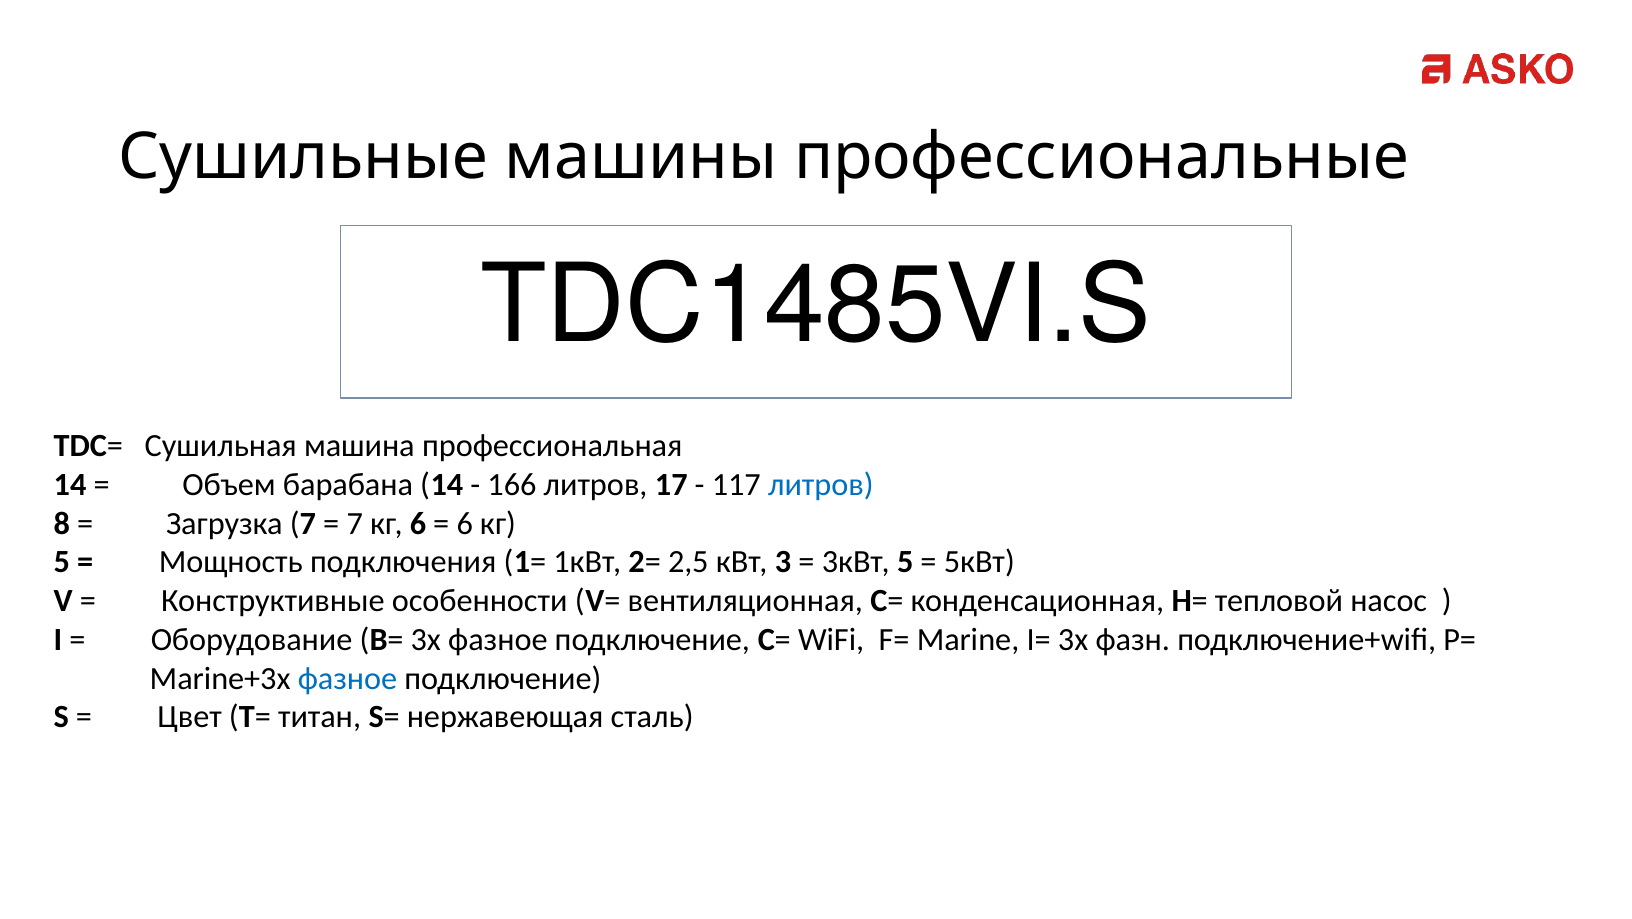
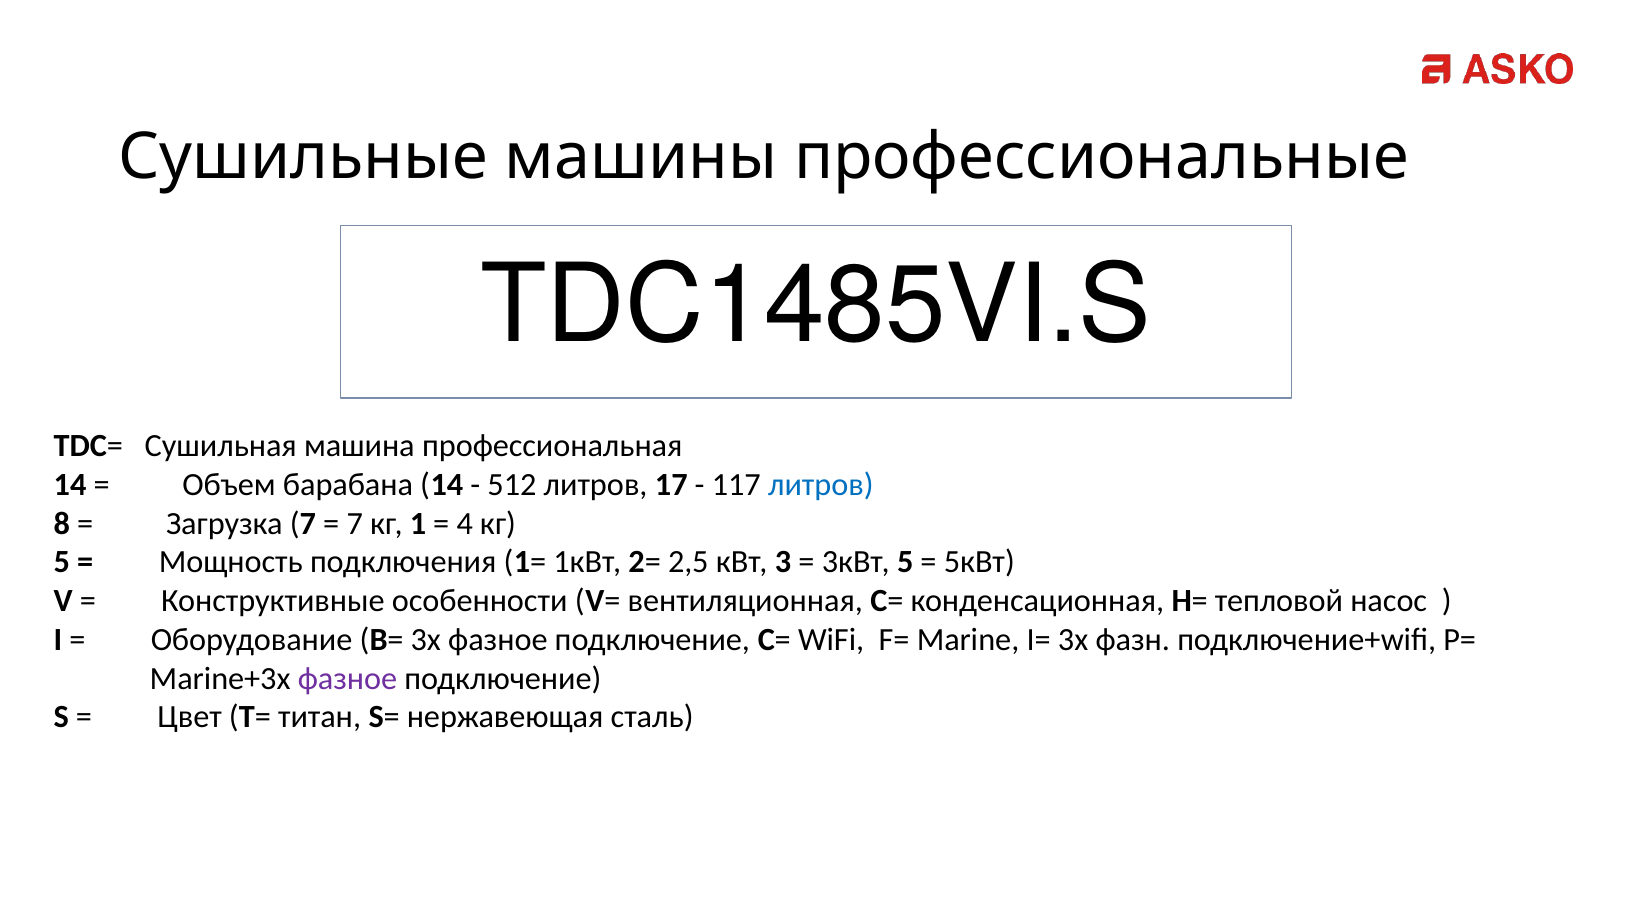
166: 166 -> 512
кг 6: 6 -> 1
6 at (465, 523): 6 -> 4
фазное at (348, 678) colour: blue -> purple
